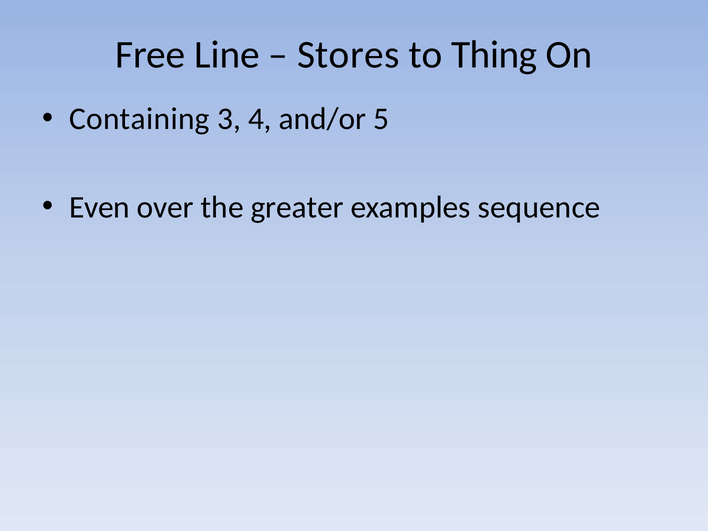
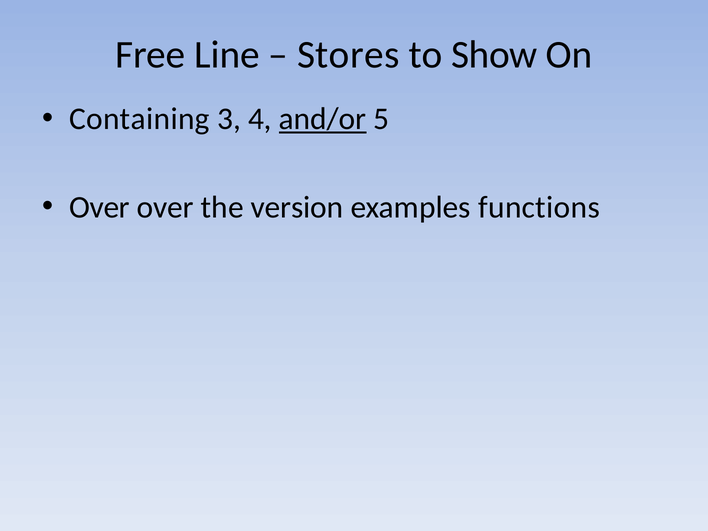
Thing: Thing -> Show
and/or underline: none -> present
Even at (99, 207): Even -> Over
greater: greater -> version
sequence: sequence -> functions
